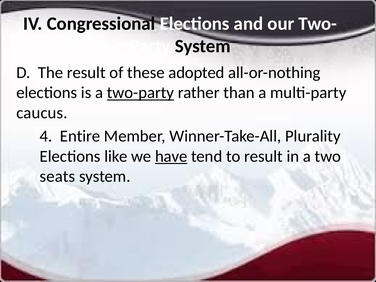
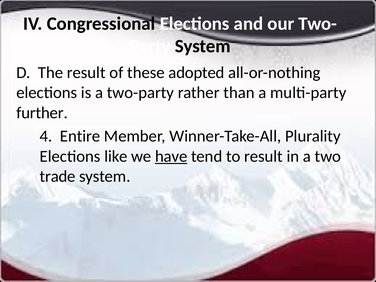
two-party underline: present -> none
caucus: caucus -> further
seats: seats -> trade
